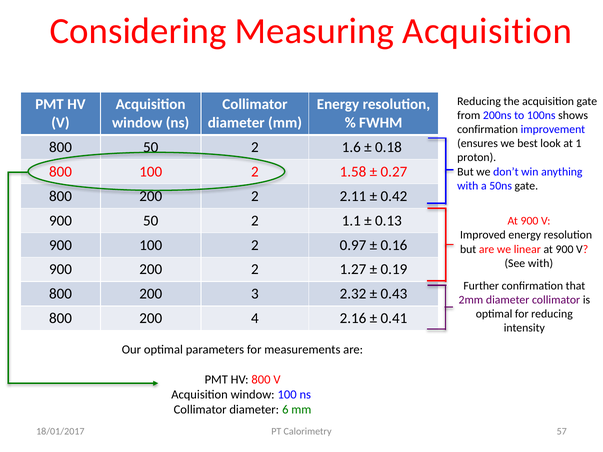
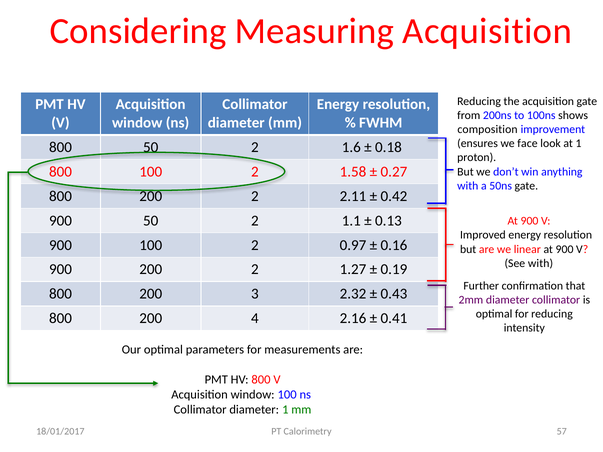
confirmation at (488, 130): confirmation -> composition
best: best -> face
diameter 6: 6 -> 1
